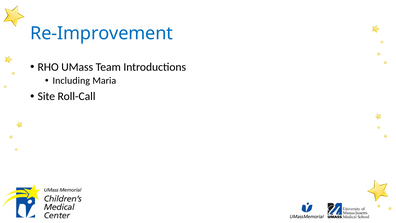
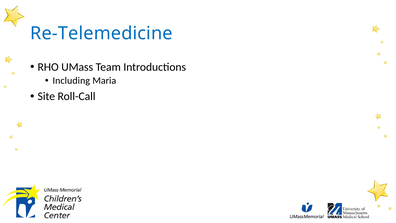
Re-Improvement: Re-Improvement -> Re-Telemedicine
